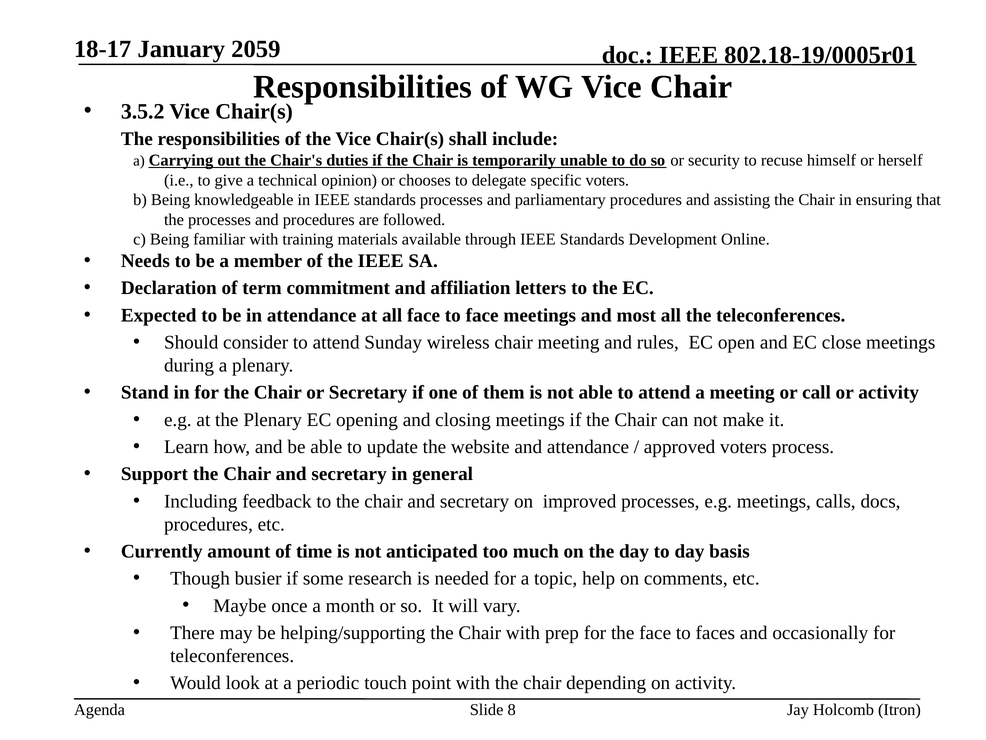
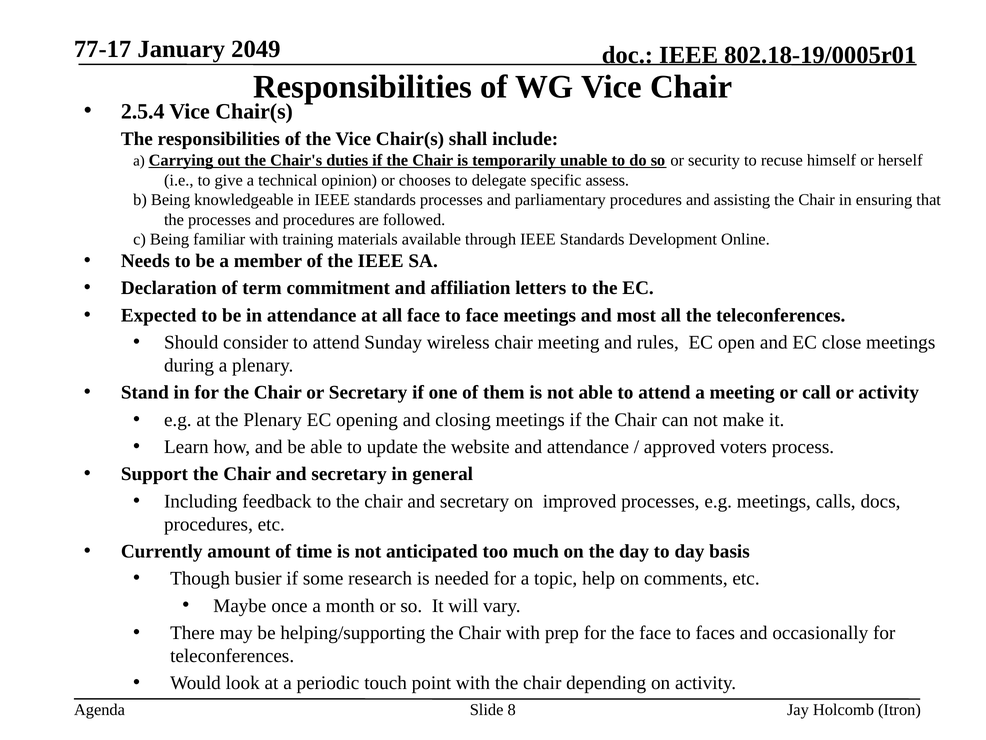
18-17: 18-17 -> 77-17
2059: 2059 -> 2049
3.5.2: 3.5.2 -> 2.5.4
specific voters: voters -> assess
